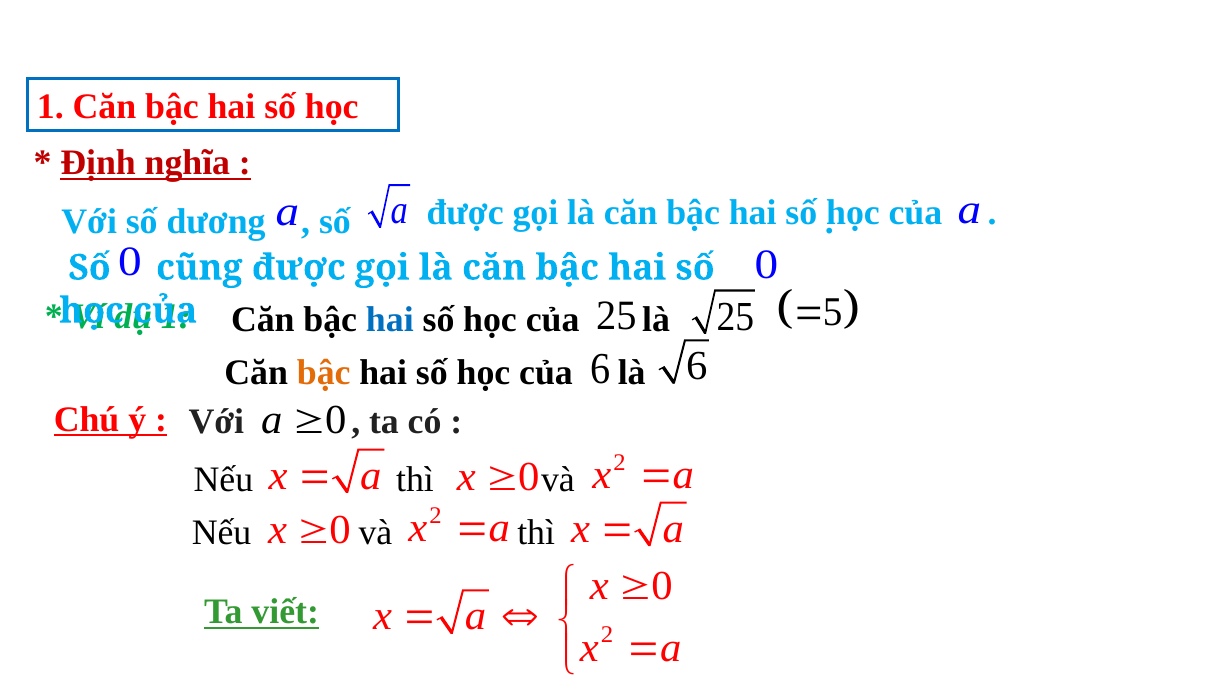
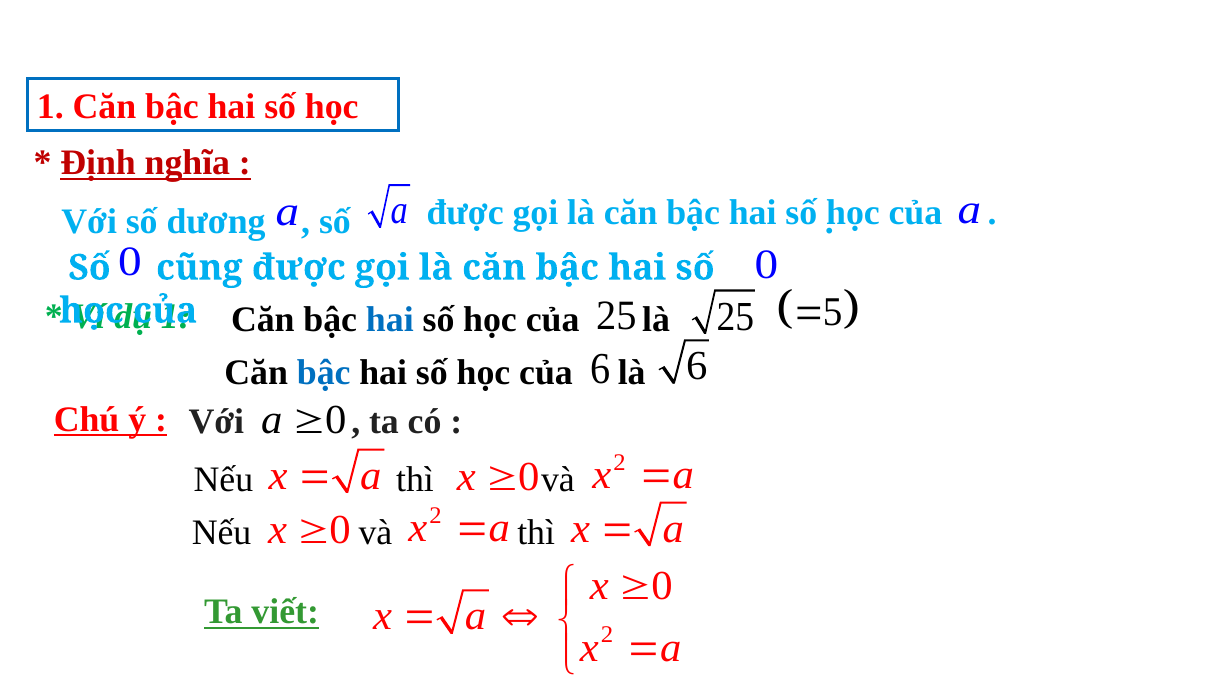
bậc at (324, 373) colour: orange -> blue
